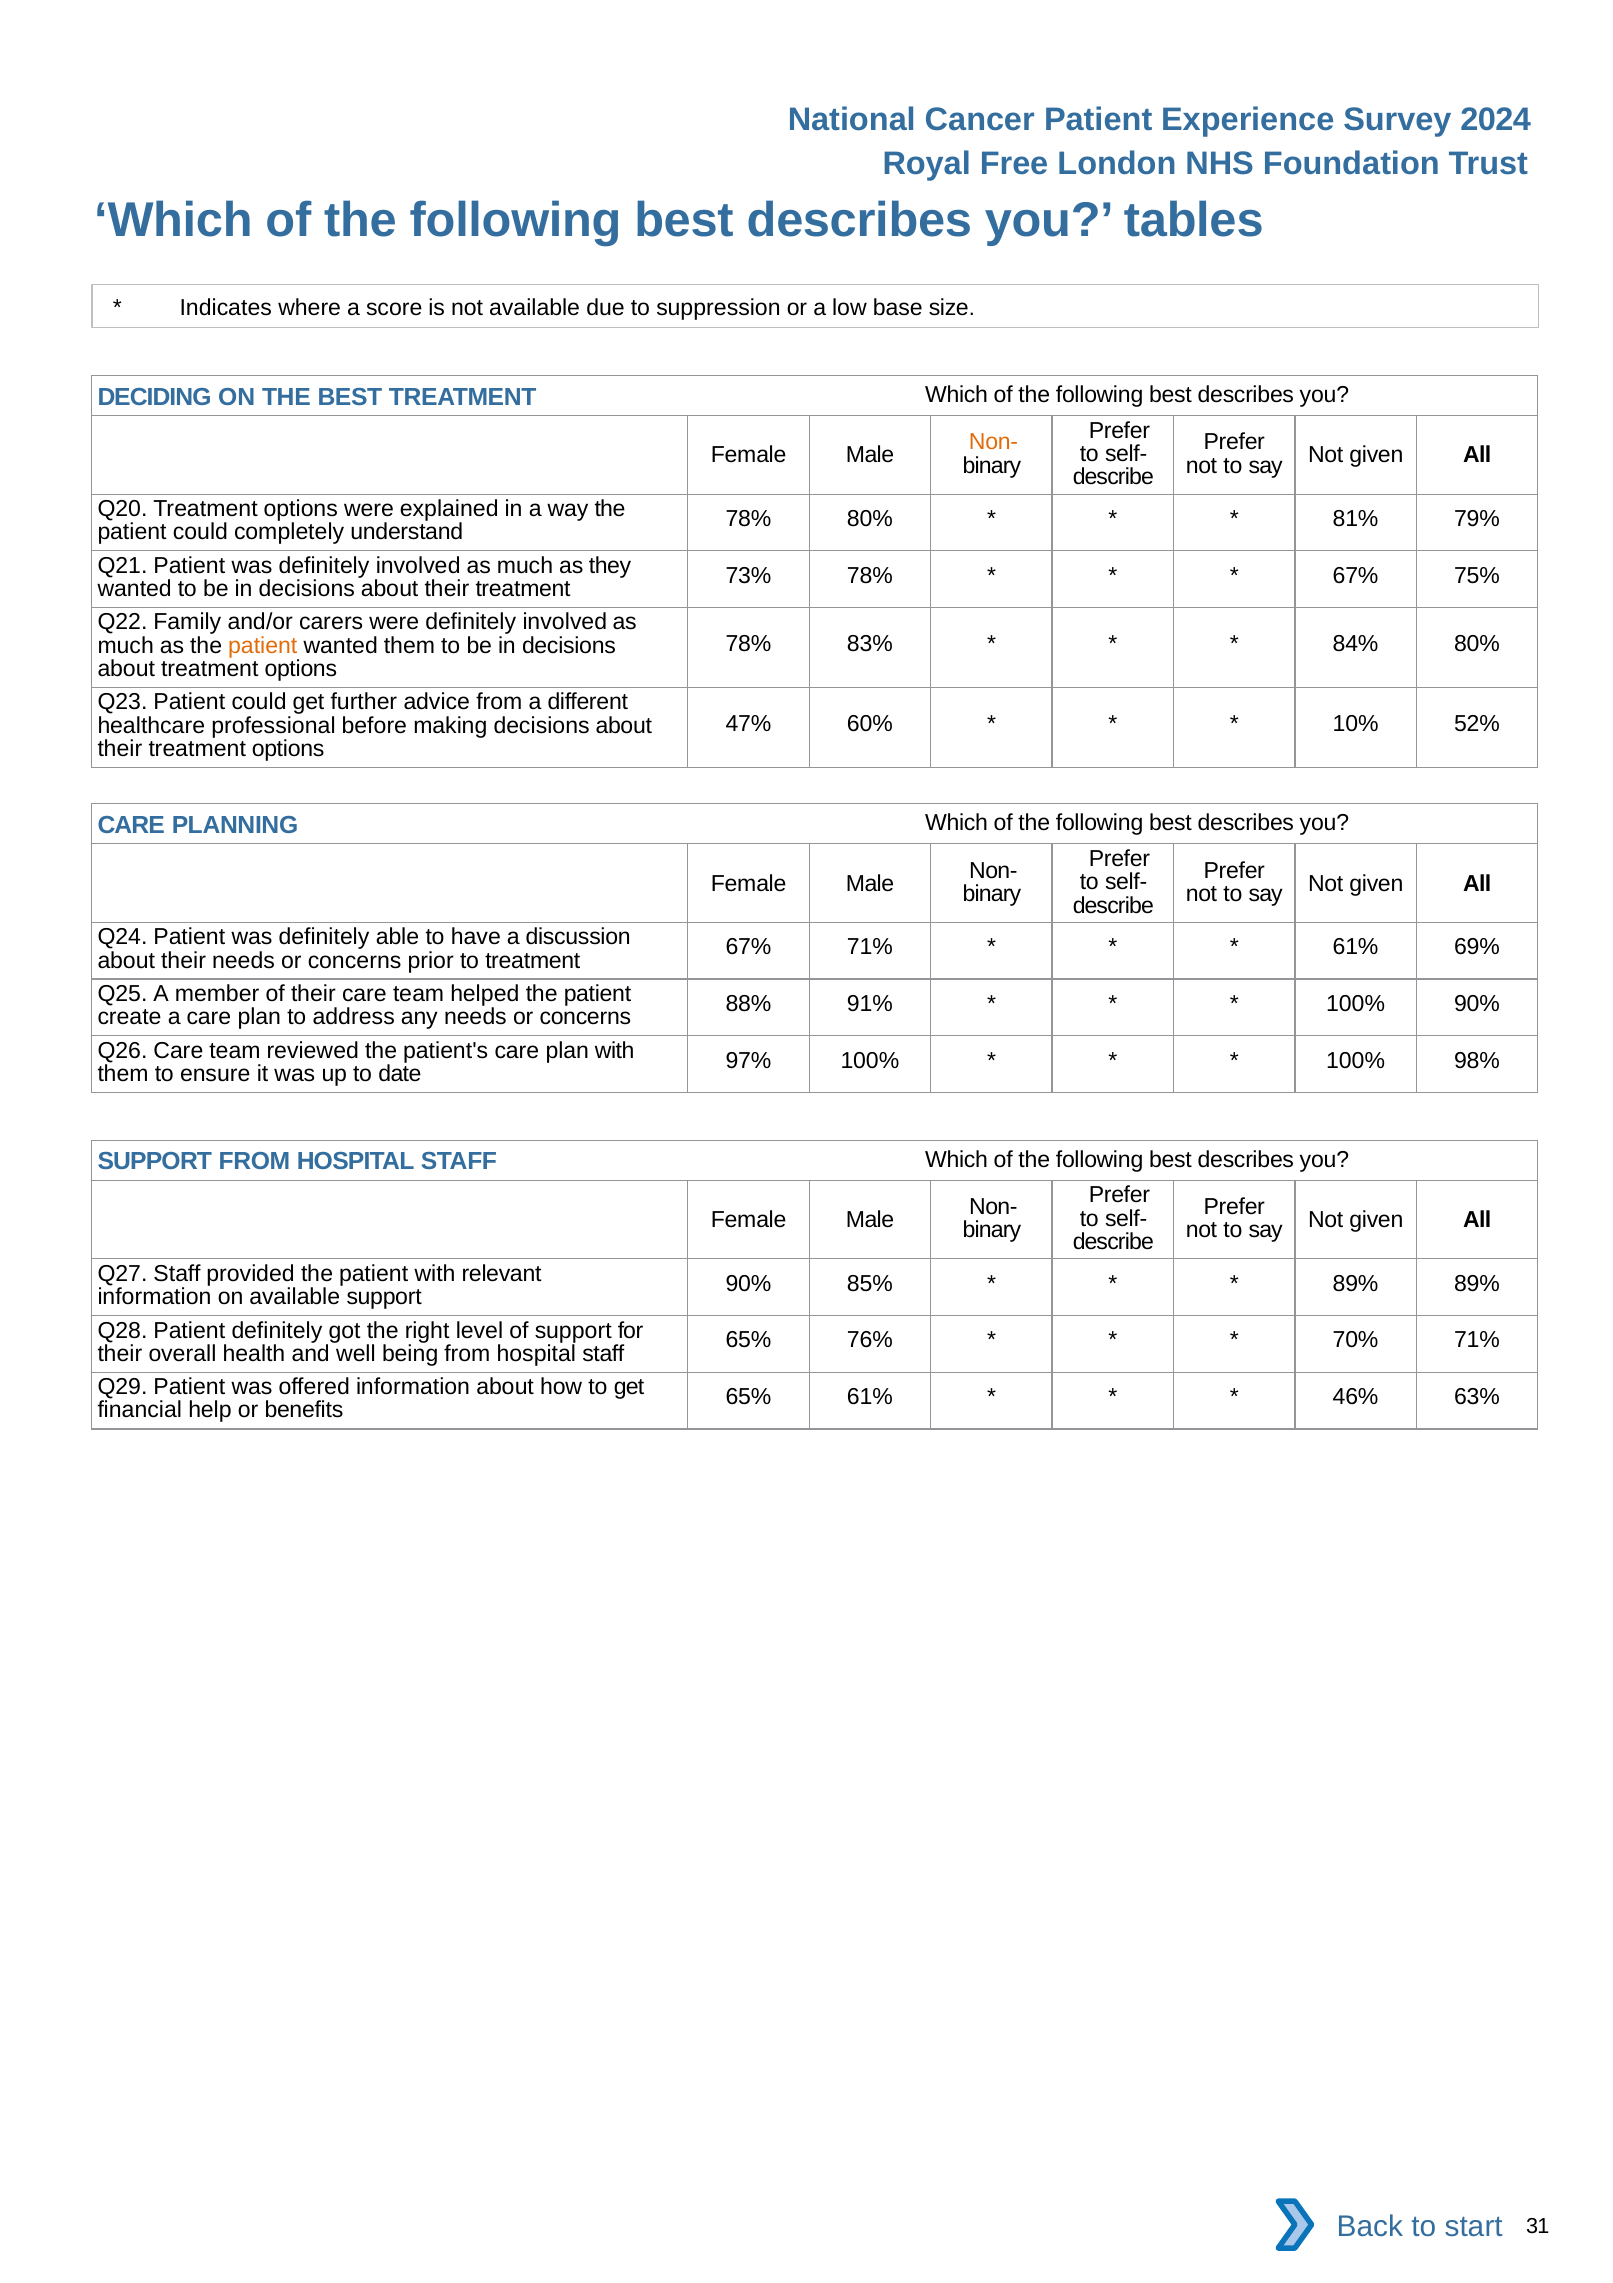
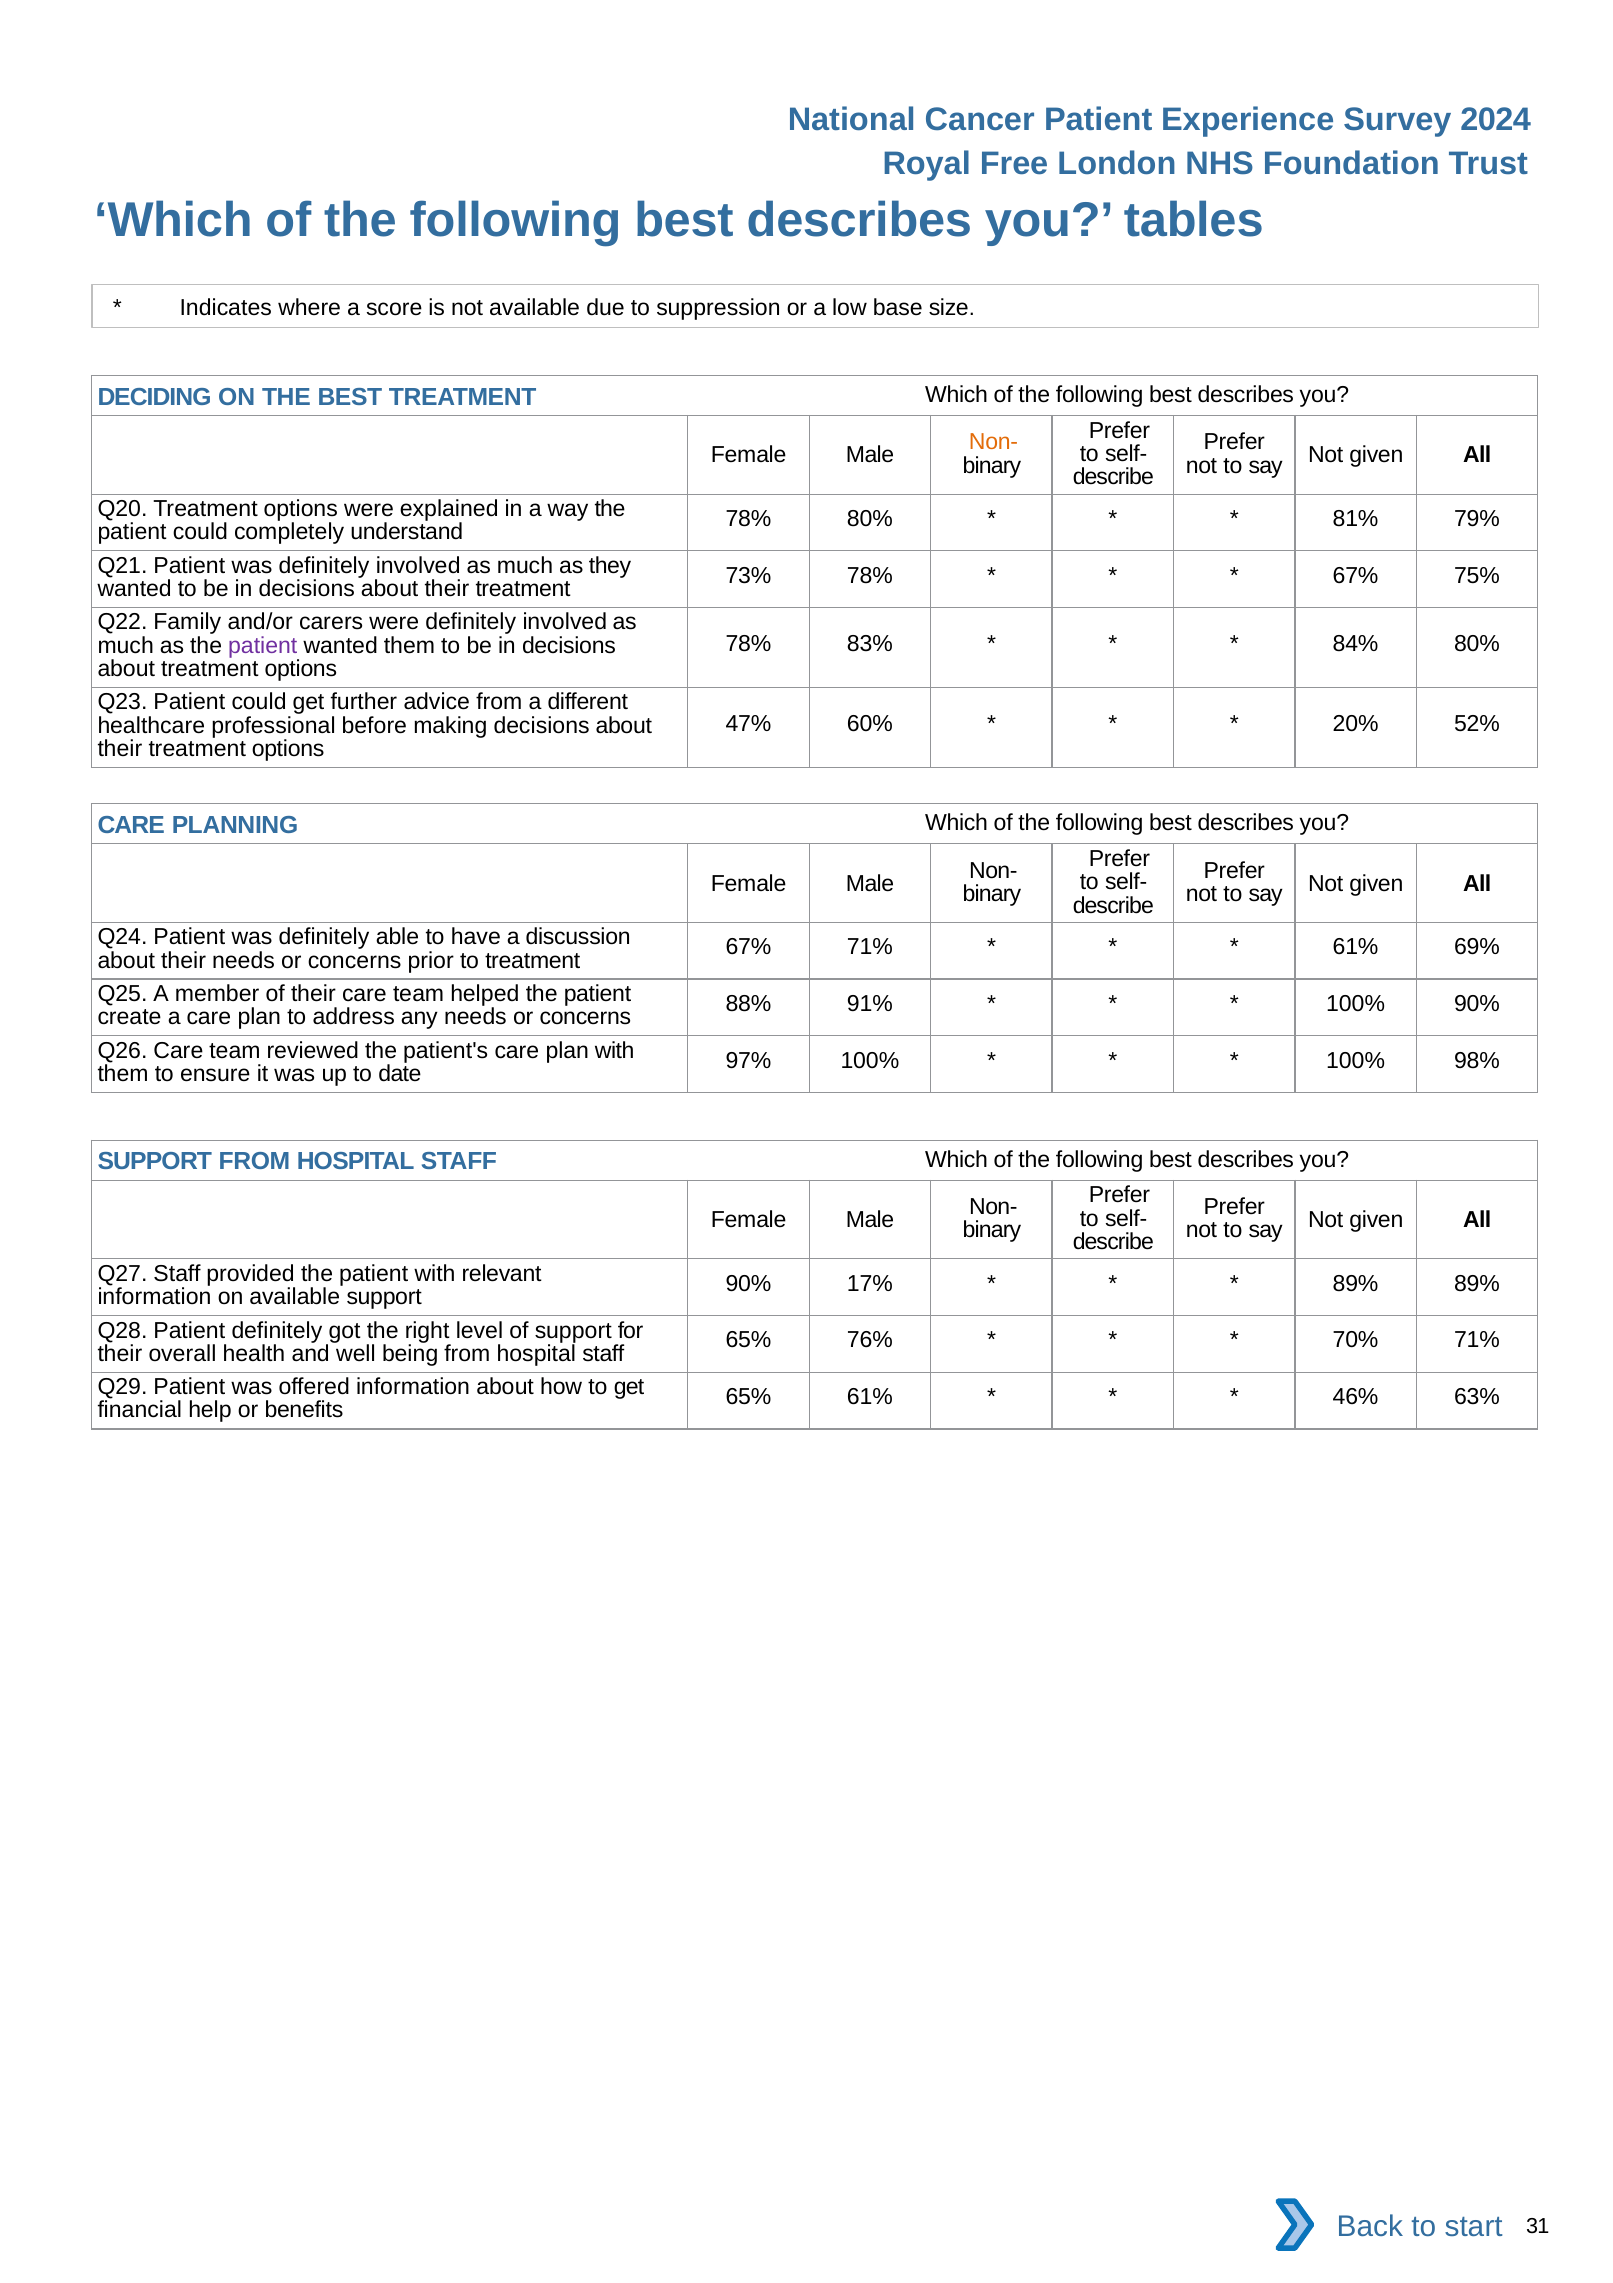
patient at (263, 646) colour: orange -> purple
10%: 10% -> 20%
85%: 85% -> 17%
